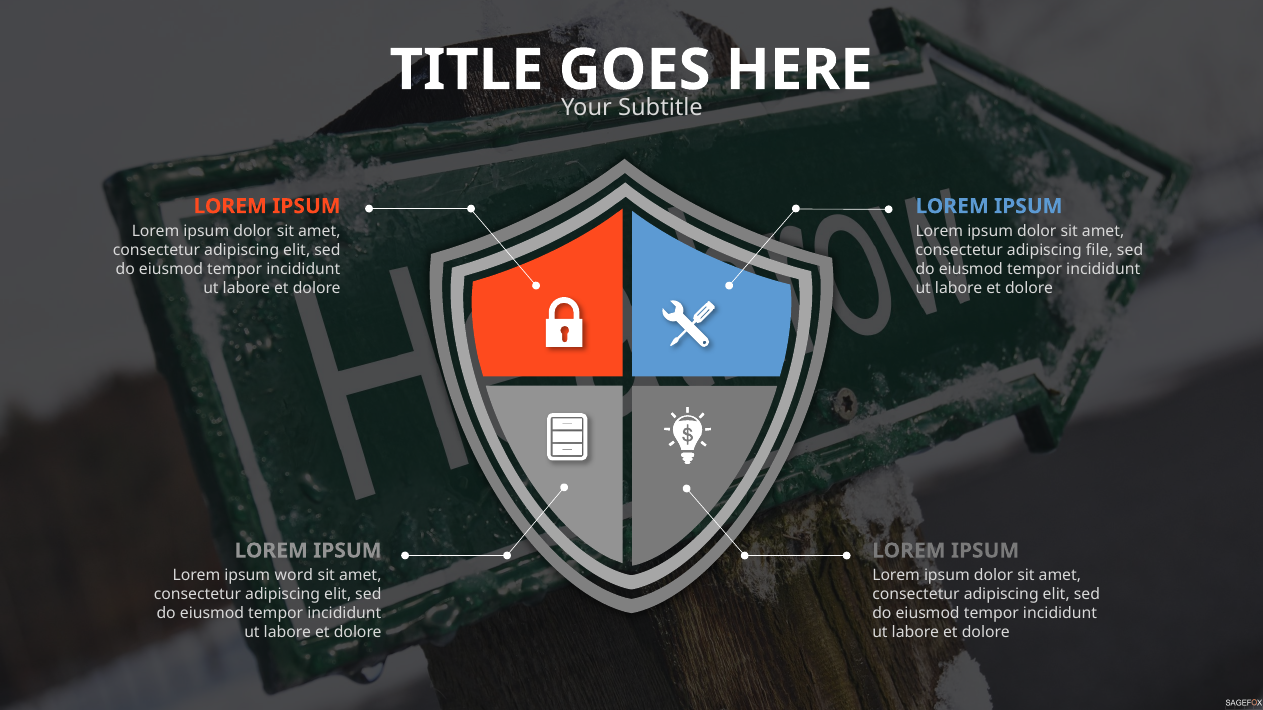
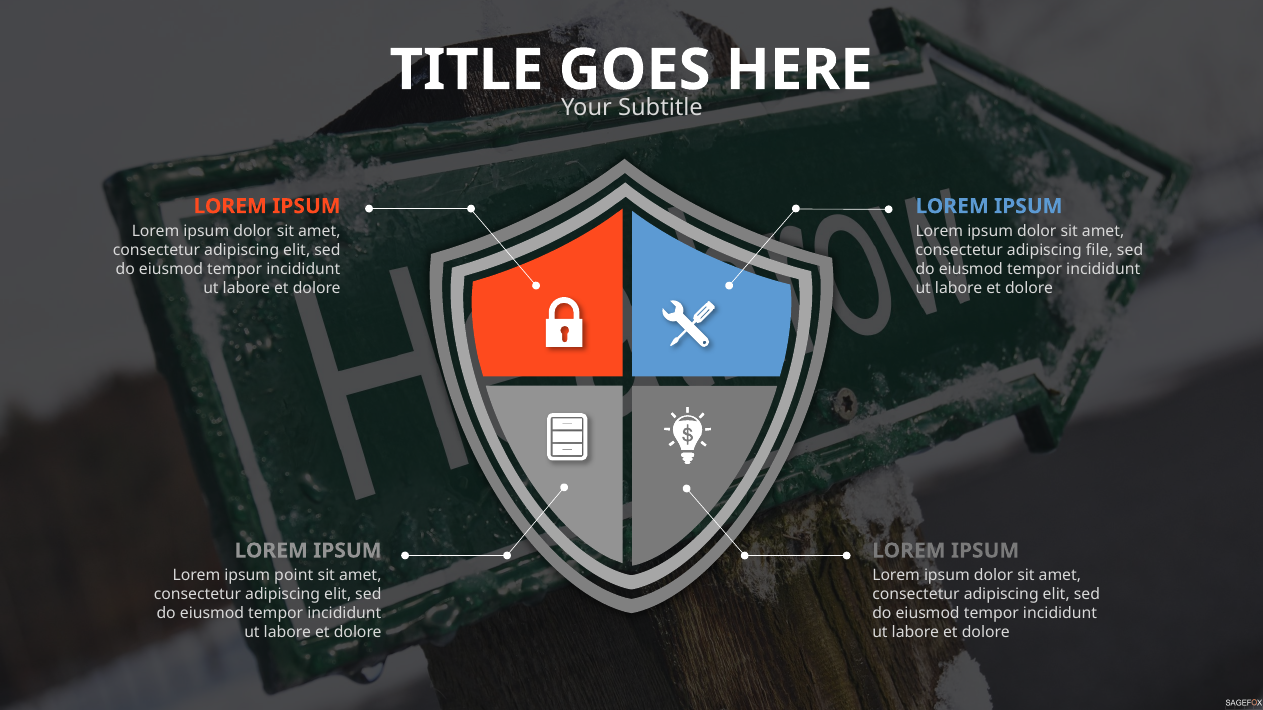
word: word -> point
